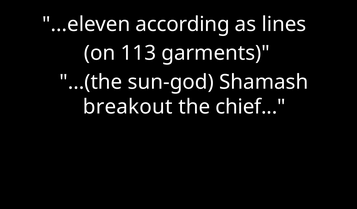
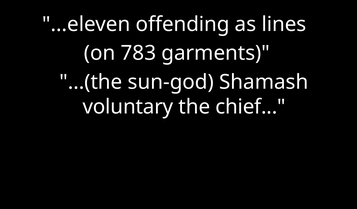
according: according -> offending
113: 113 -> 783
breakout: breakout -> voluntary
